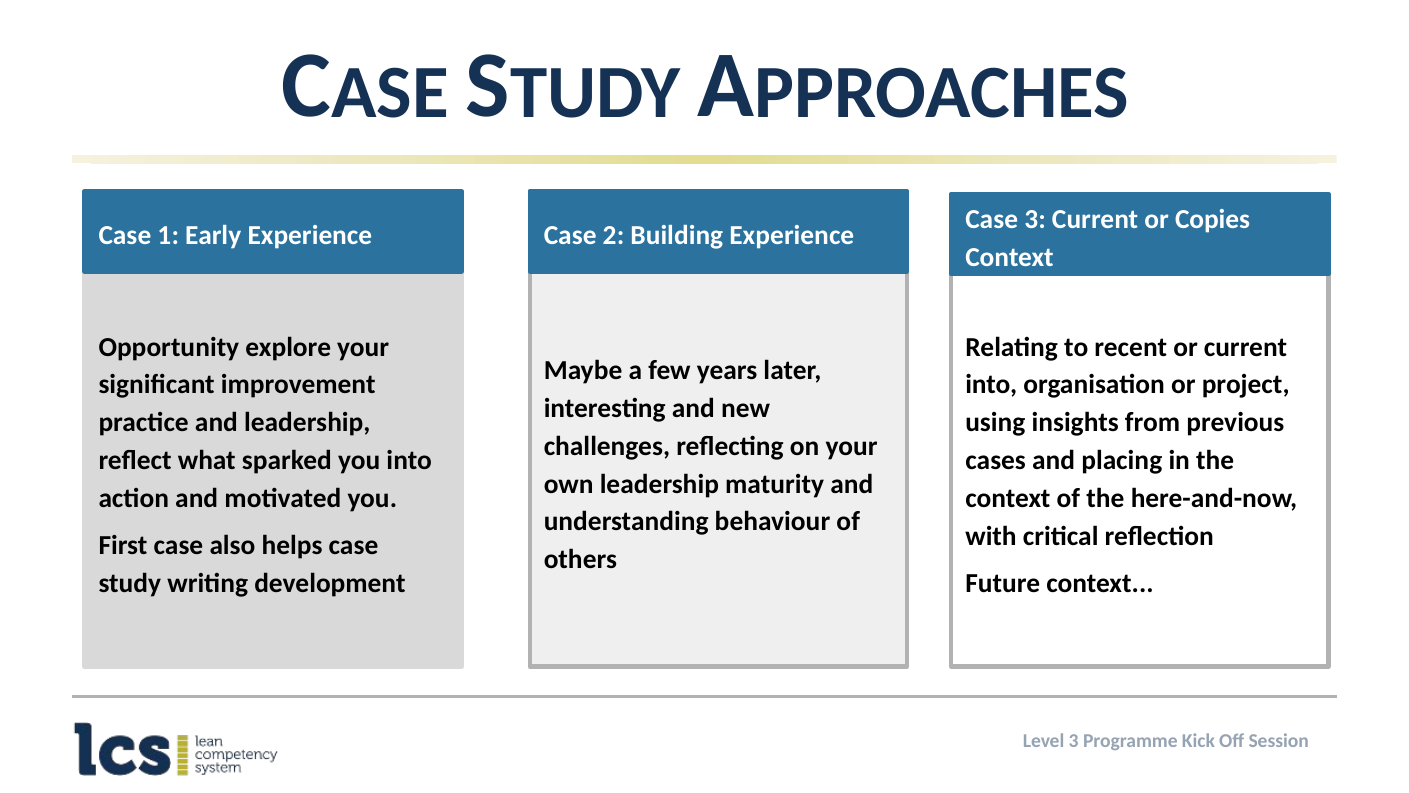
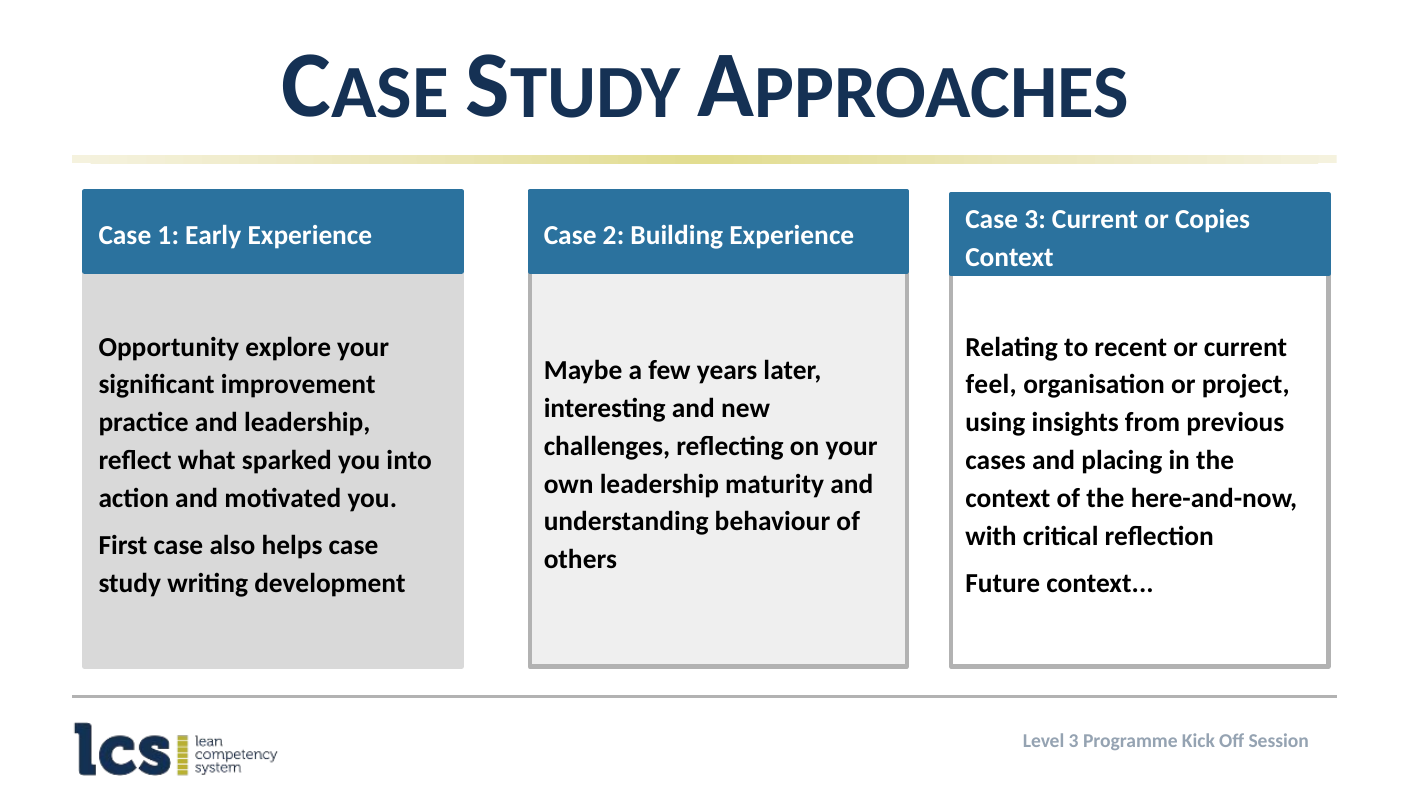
into at (991, 385): into -> feel
